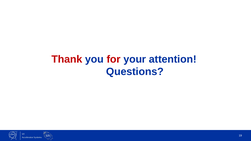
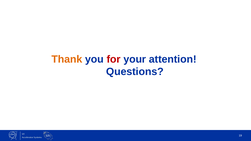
Thank colour: red -> orange
